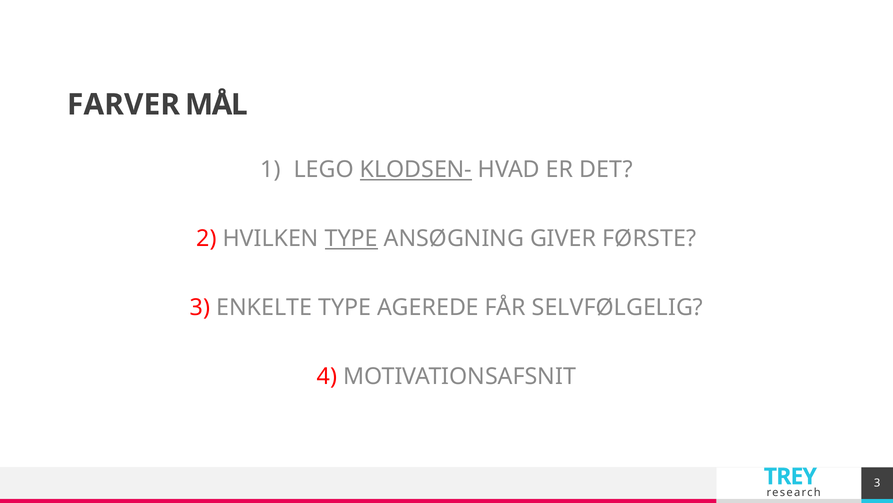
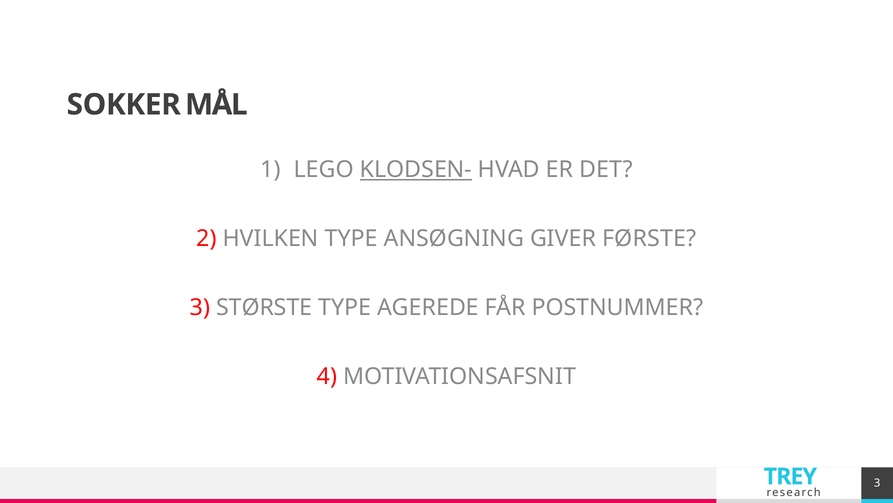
FARVER: FARVER -> SOKKER
TYPE at (351, 238) underline: present -> none
ENKELTE: ENKELTE -> STØRSTE
SELVFØLGELIG: SELVFØLGELIG -> POSTNUMMER
